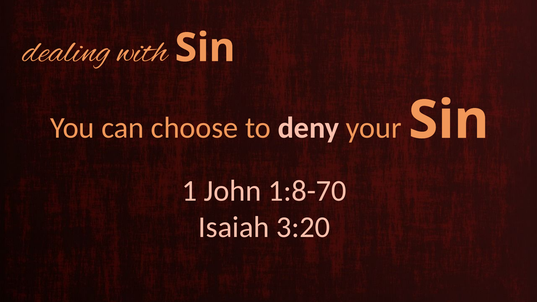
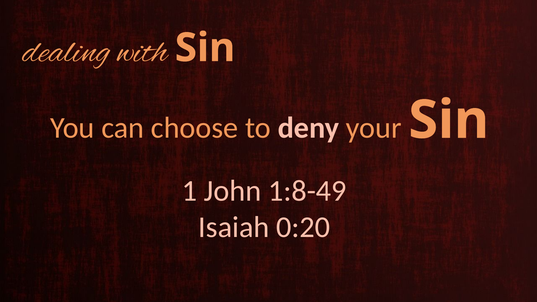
1:8-70: 1:8-70 -> 1:8-49
3:20: 3:20 -> 0:20
